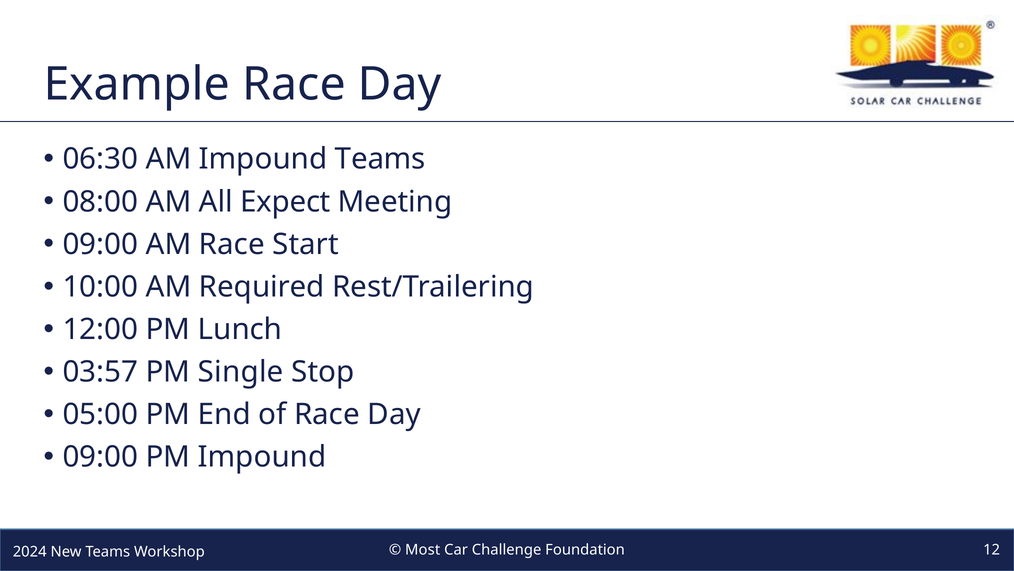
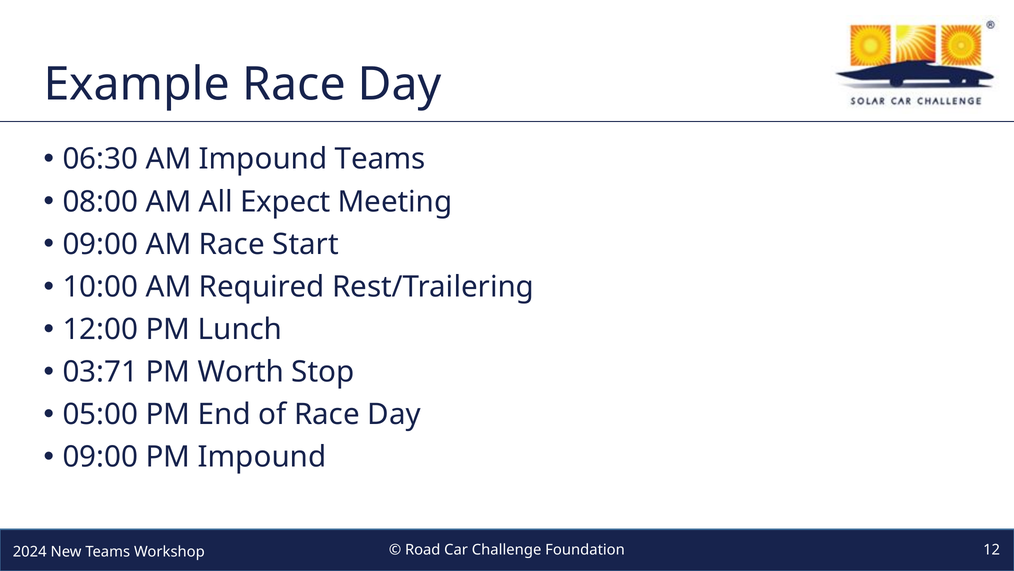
03:57: 03:57 -> 03:71
Single: Single -> Worth
Most: Most -> Road
